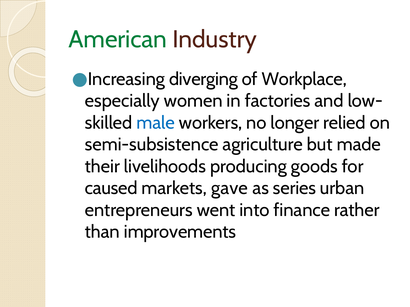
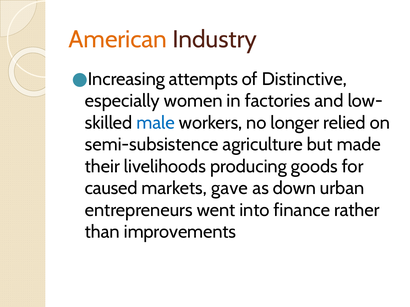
American colour: green -> orange
diverging: diverging -> attempts
Workplace: Workplace -> Distinctive
series: series -> down
